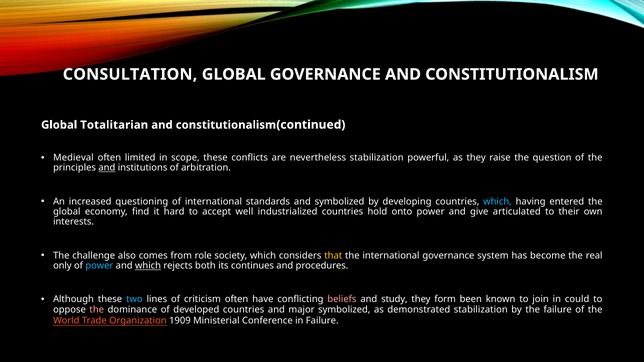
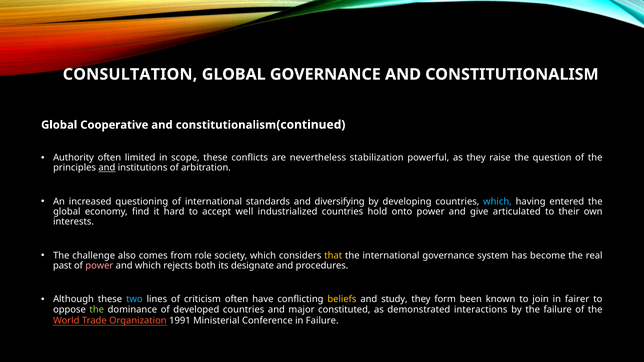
Totalitarian: Totalitarian -> Cooperative
Medieval: Medieval -> Authority
and symbolized: symbolized -> diversifying
only: only -> past
power at (99, 266) colour: light blue -> pink
which at (148, 266) underline: present -> none
continues: continues -> designate
beliefs colour: pink -> yellow
could: could -> fairer
the at (97, 310) colour: pink -> light green
major symbolized: symbolized -> constituted
demonstrated stabilization: stabilization -> interactions
1909: 1909 -> 1991
